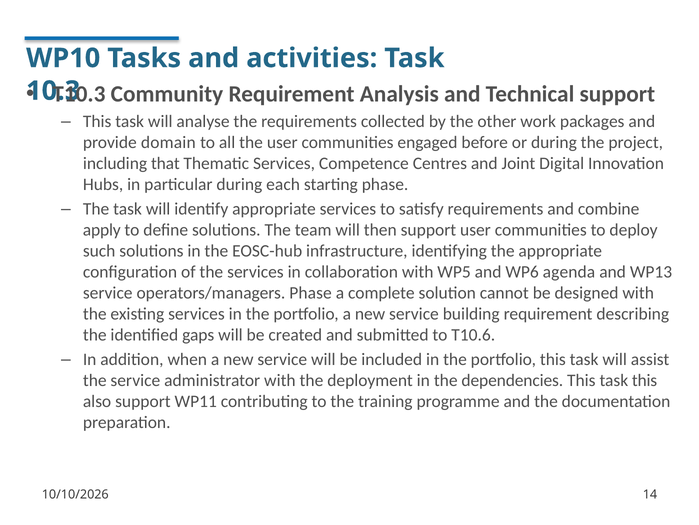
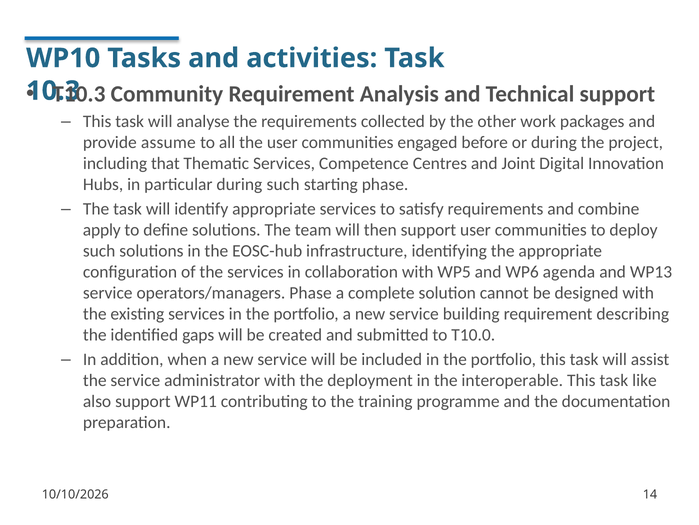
domain: domain -> assume
during each: each -> such
T10.6: T10.6 -> T10.0
dependencies: dependencies -> interoperable
task this: this -> like
